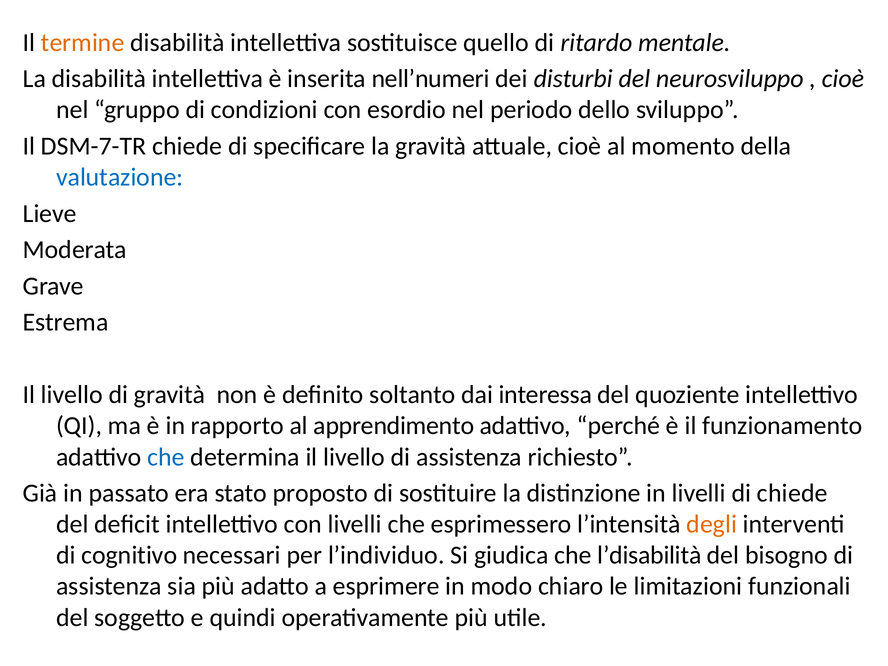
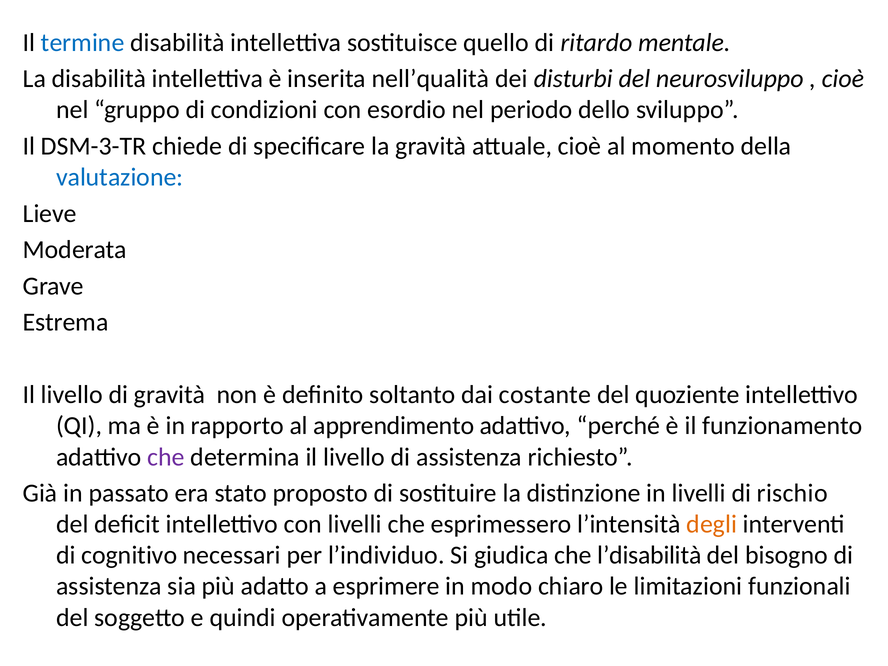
termine colour: orange -> blue
nell’numeri: nell’numeri -> nell’qualità
DSM-7-TR: DSM-7-TR -> DSM-3-TR
interessa: interessa -> costante
che at (166, 457) colour: blue -> purple
di chiede: chiede -> rischio
